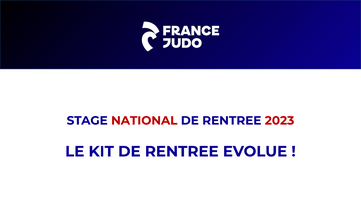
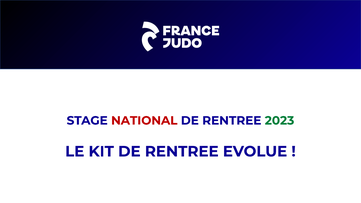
2023 colour: red -> green
